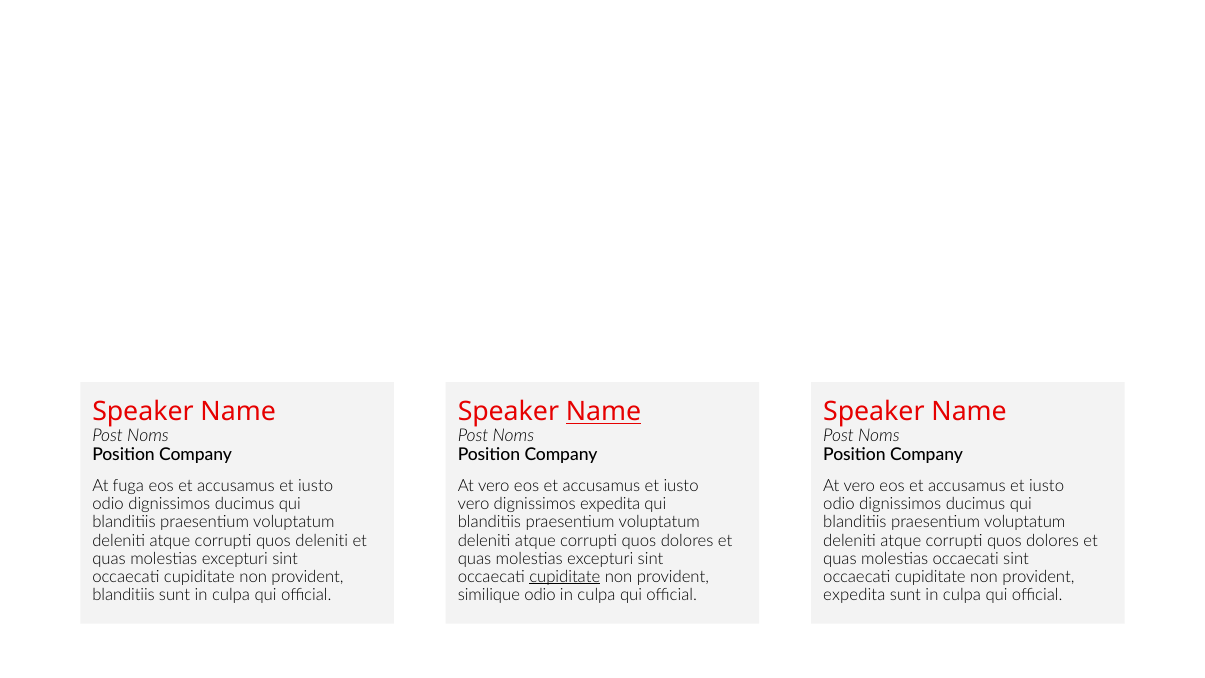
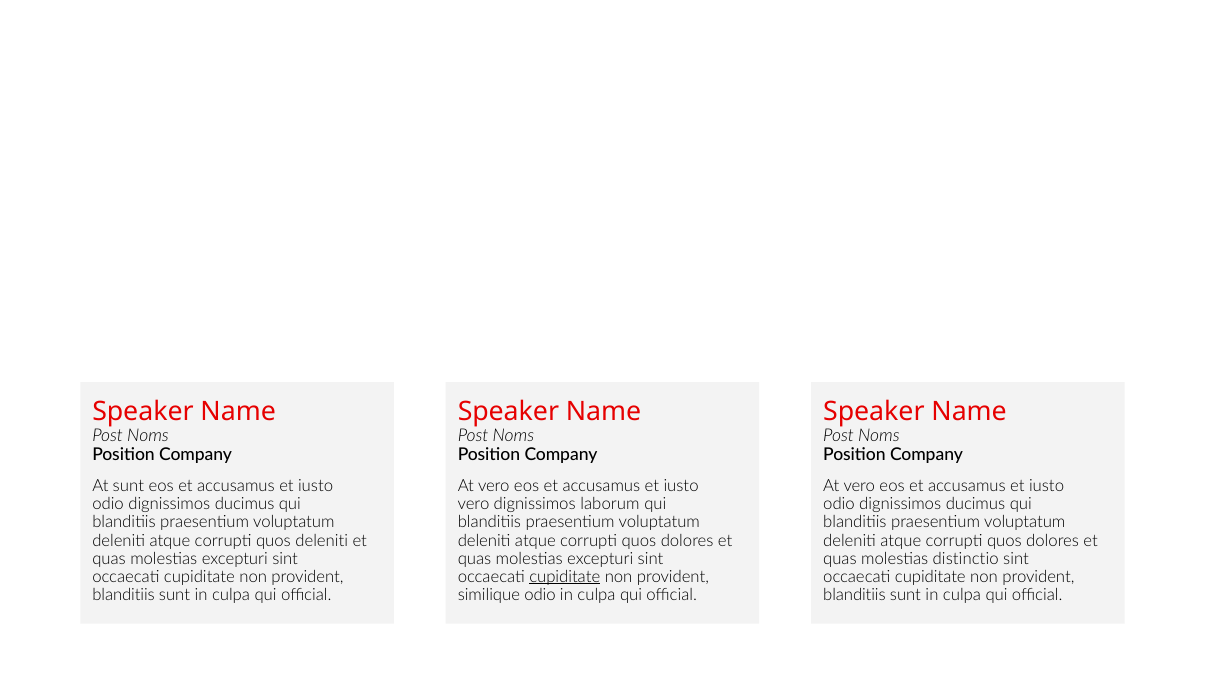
Name at (604, 412) underline: present -> none
At fuga: fuga -> sunt
dignissimos expedita: expedita -> laborum
molestias occaecati: occaecati -> distinctio
expedita at (854, 595): expedita -> blanditiis
